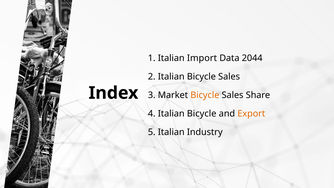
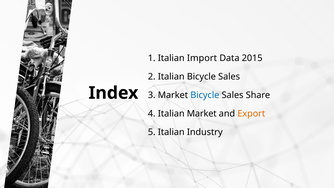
2044: 2044 -> 2015
Bicycle at (205, 95) colour: orange -> blue
4 Italian Bicycle: Bicycle -> Market
